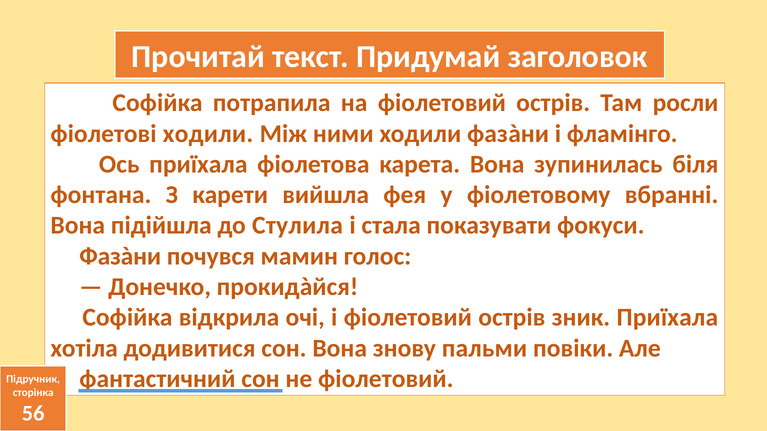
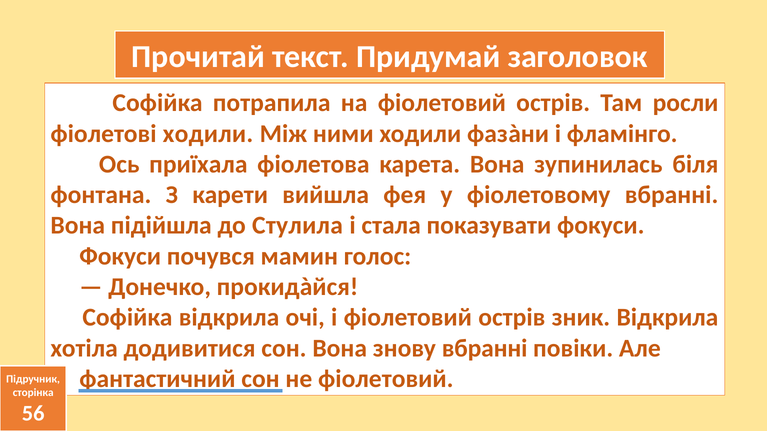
Фазàни at (120, 256): Фазàни -> Фокуси
зник Приїхала: Приїхала -> Відкрила
знову пальми: пальми -> вбранні
